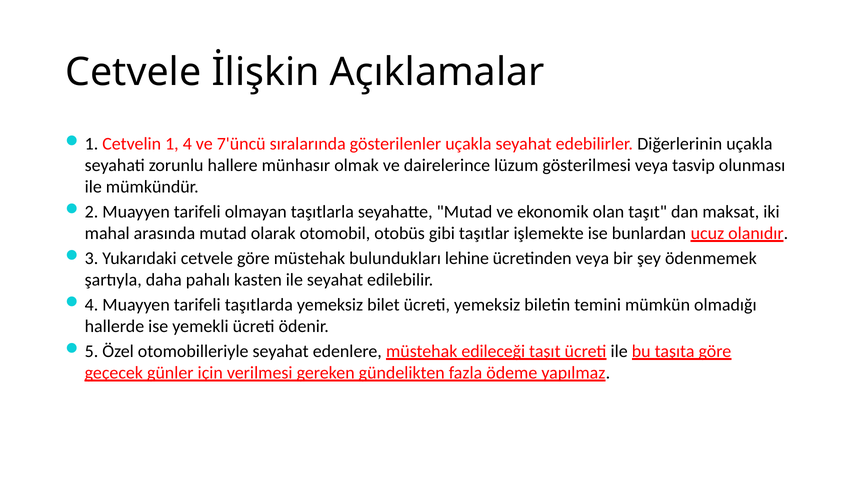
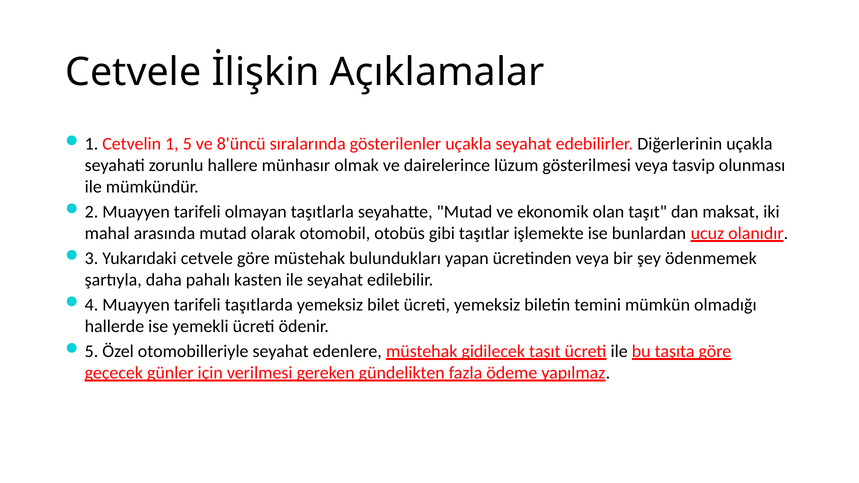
4: 4 -> 5
7'üncü: 7'üncü -> 8'üncü
lehine: lehine -> yapan
edileceği: edileceği -> gidilecek
